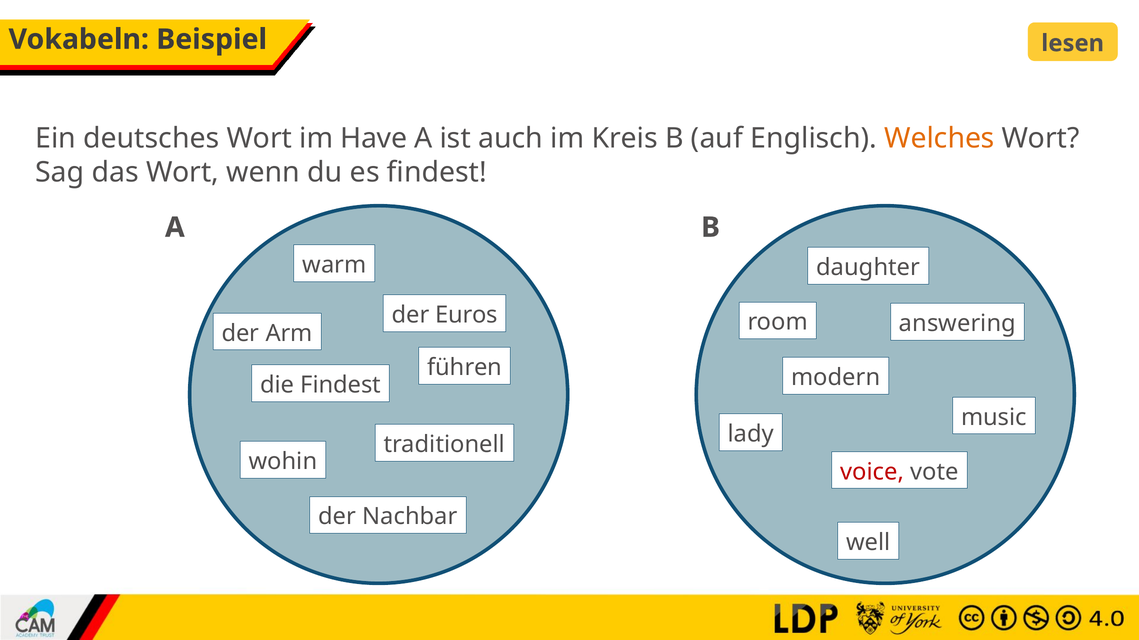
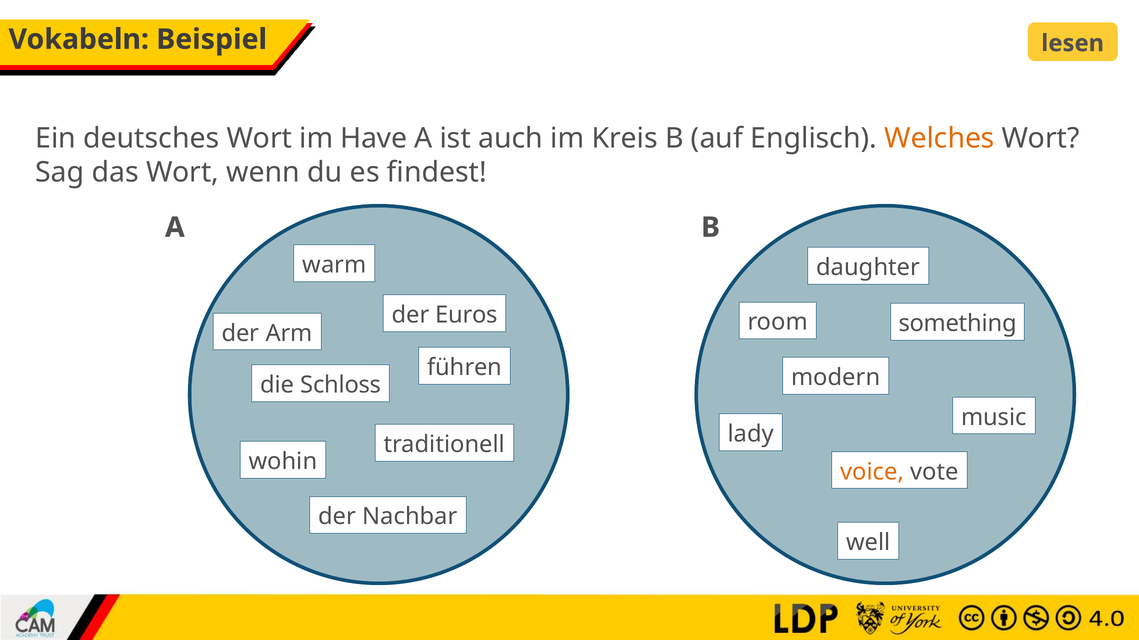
answering: answering -> something
die Findest: Findest -> Schloss
voice colour: red -> orange
